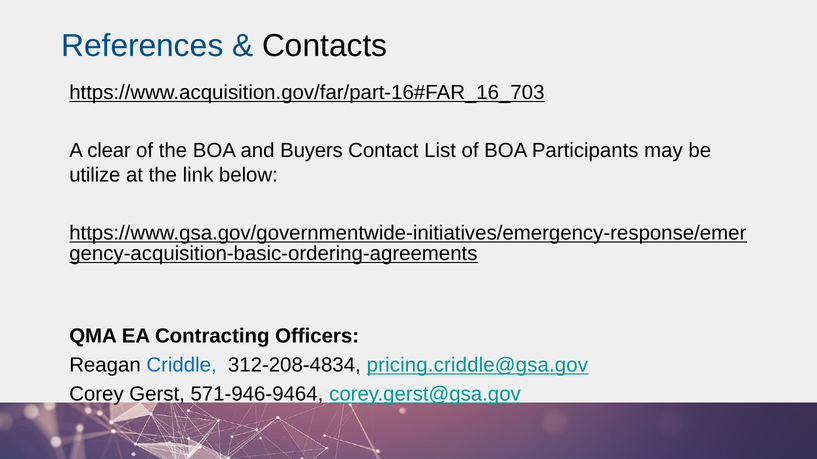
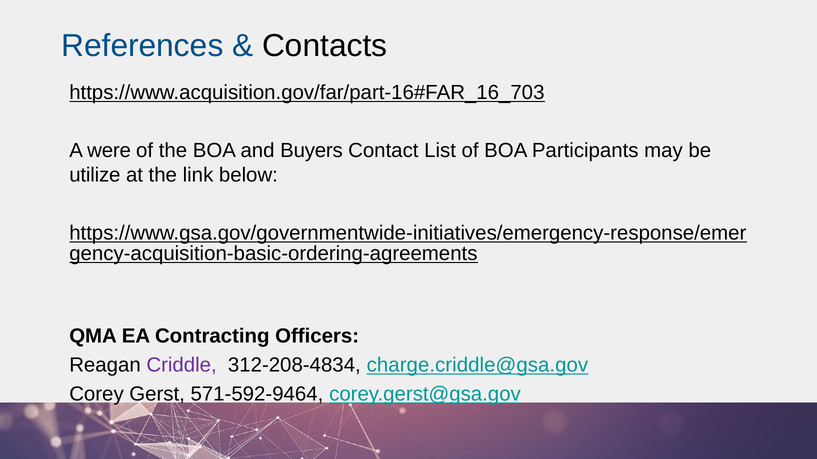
clear: clear -> were
Criddle colour: blue -> purple
pricing.criddle@gsa.gov: pricing.criddle@gsa.gov -> charge.criddle@gsa.gov
571-946-9464: 571-946-9464 -> 571-592-9464
